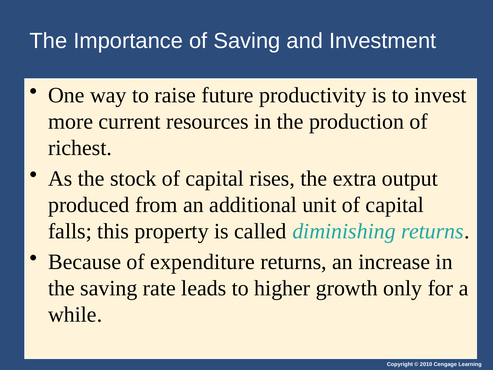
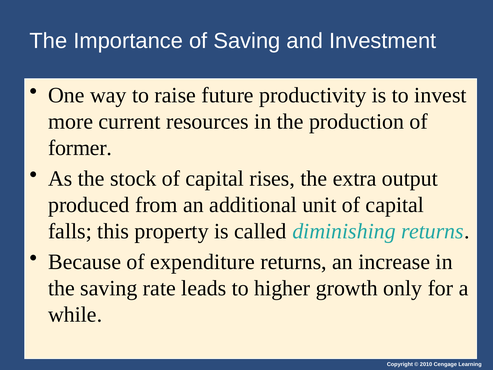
richest: richest -> former
